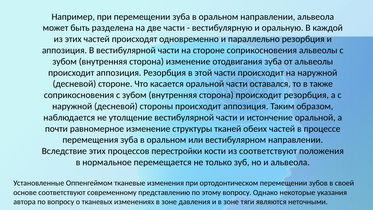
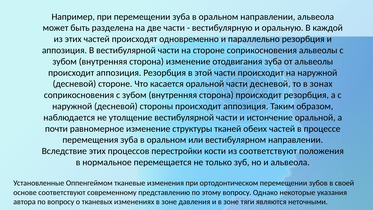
части оставался: оставался -> десневой
также: также -> зонах
